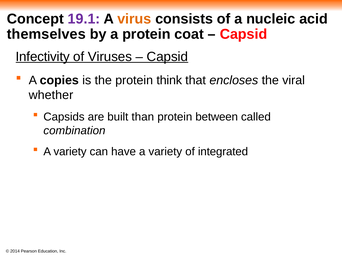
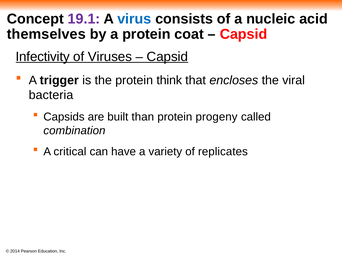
virus colour: orange -> blue
copies: copies -> trigger
whether: whether -> bacteria
between: between -> progeny
variety at (70, 151): variety -> critical
integrated: integrated -> replicates
